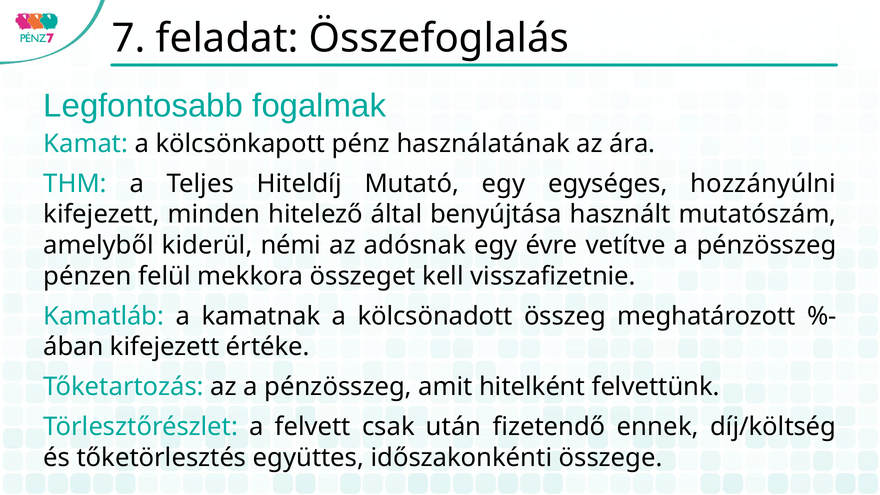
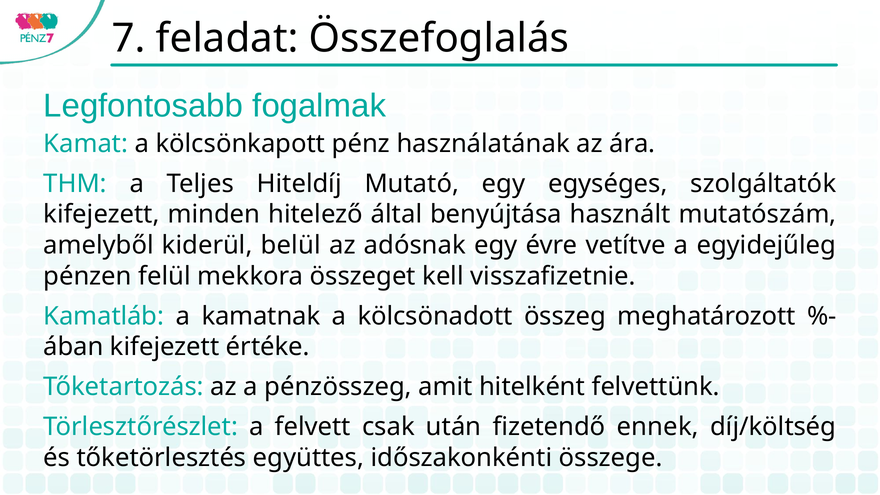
hozzányúlni: hozzányúlni -> szolgáltatók
némi: némi -> belül
vetítve a pénzösszeg: pénzösszeg -> egyidejűleg
